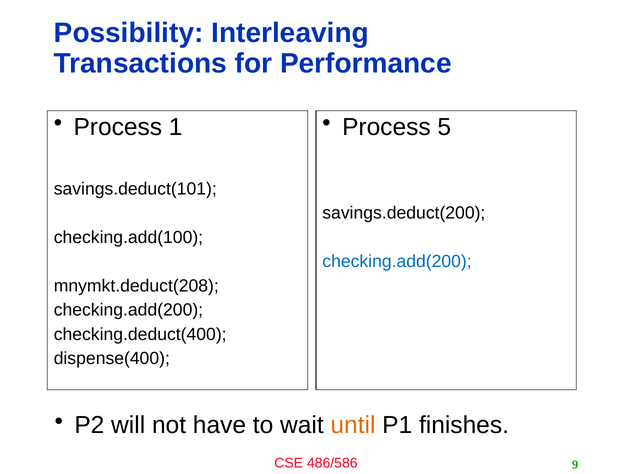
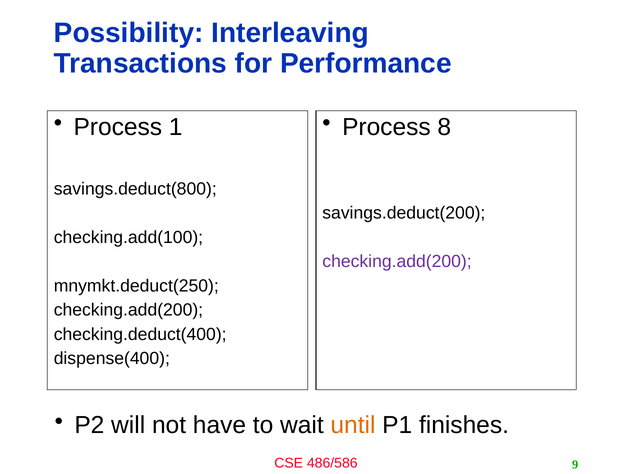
5: 5 -> 8
savings.deduct(101: savings.deduct(101 -> savings.deduct(800
checking.add(200 at (397, 262) colour: blue -> purple
mnymkt.deduct(208: mnymkt.deduct(208 -> mnymkt.deduct(250
